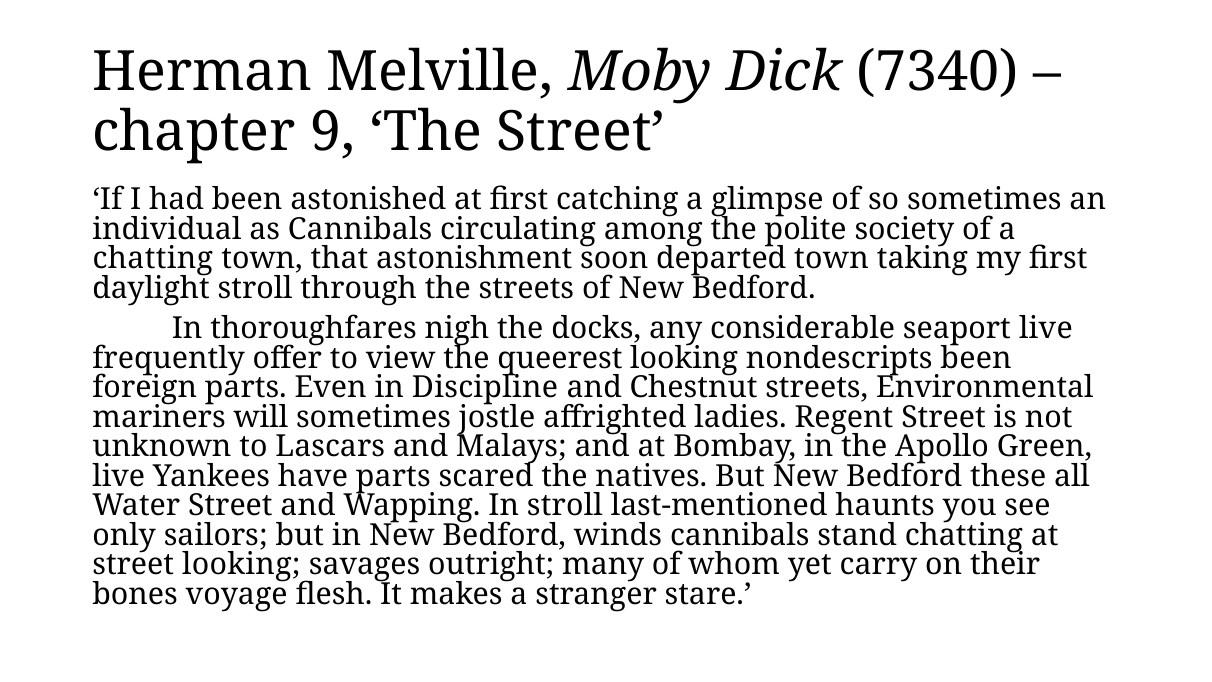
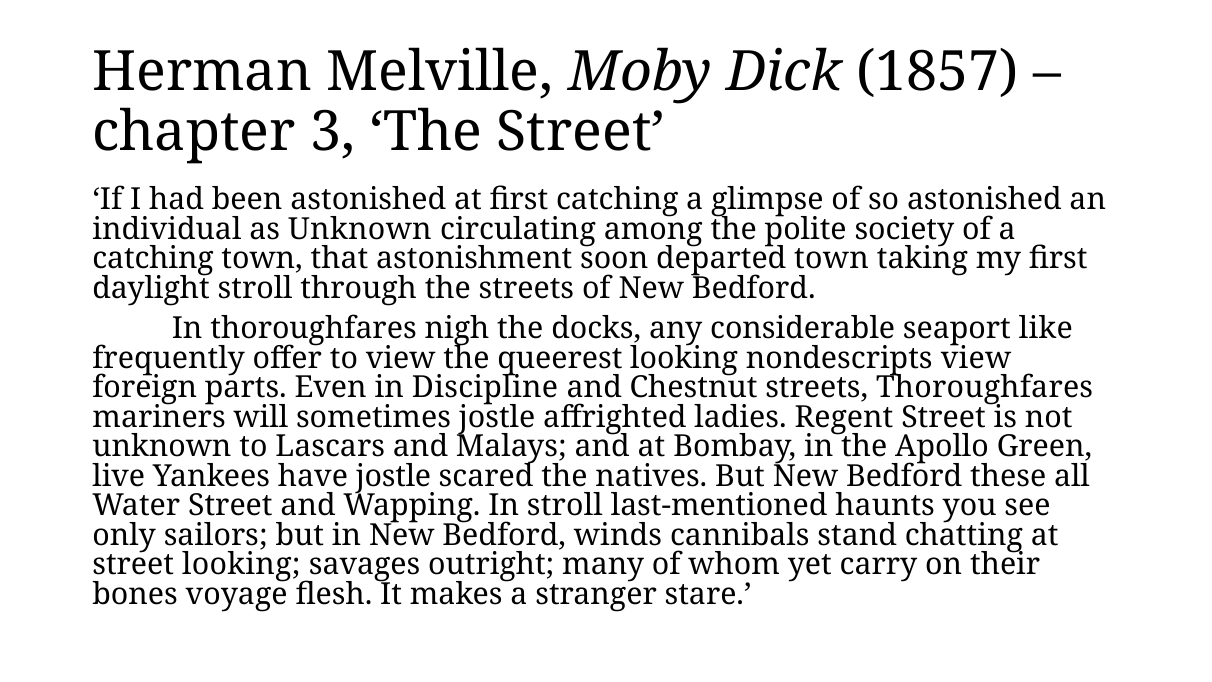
7340: 7340 -> 1857
9: 9 -> 3
so sometimes: sometimes -> astonished
as Cannibals: Cannibals -> Unknown
chatting at (153, 258): chatting -> catching
seaport live: live -> like
nondescripts been: been -> view
streets Environmental: Environmental -> Thoroughfares
have parts: parts -> jostle
